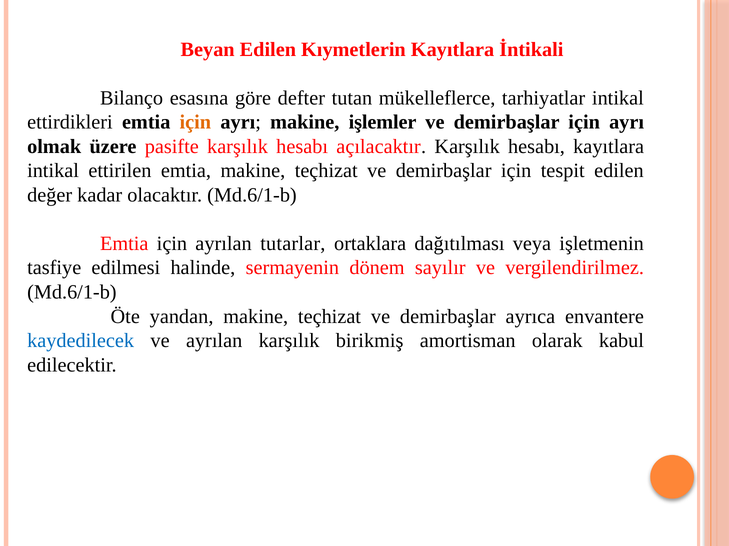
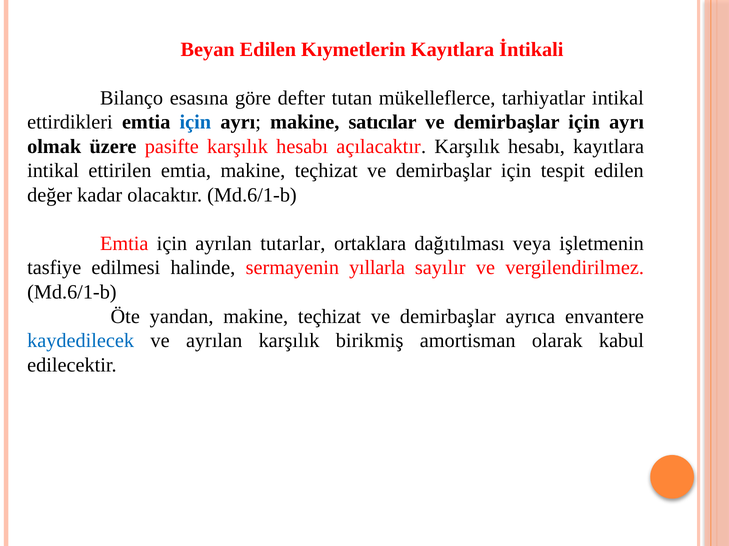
için at (195, 122) colour: orange -> blue
işlemler: işlemler -> satıcılar
dönem: dönem -> yıllarla
